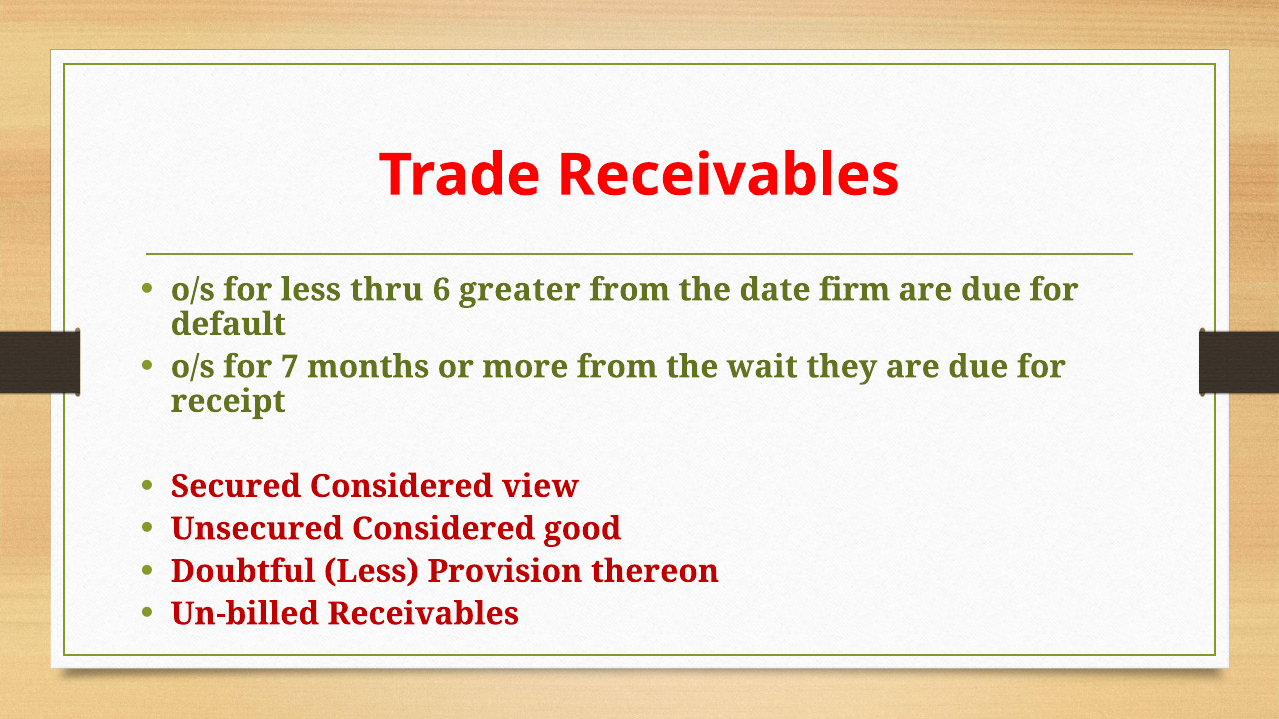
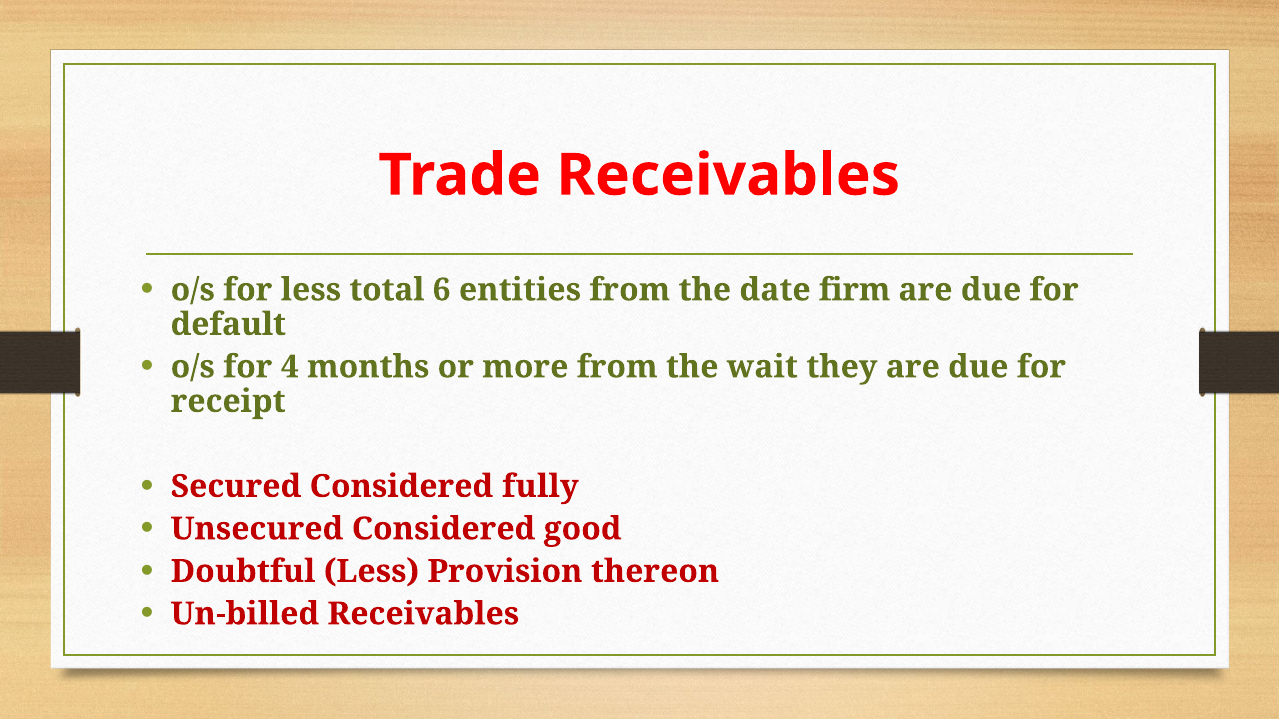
thru: thru -> total
greater: greater -> entities
7: 7 -> 4
view: view -> fully
